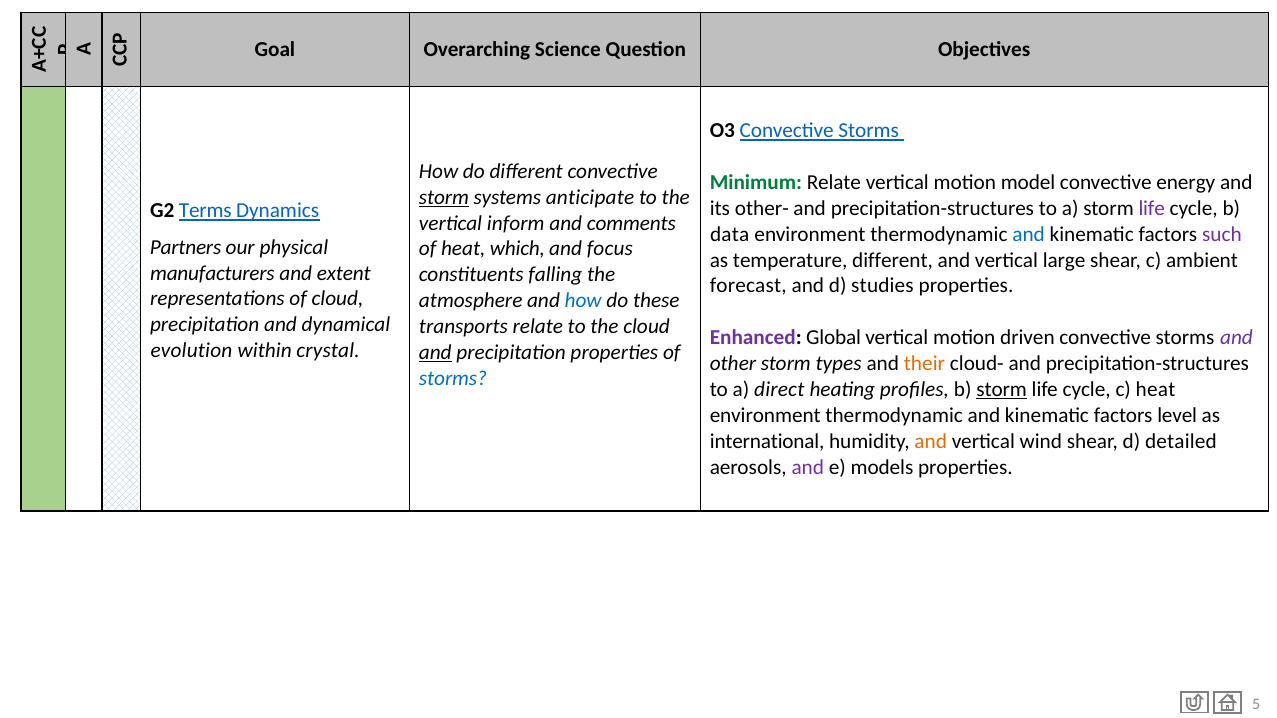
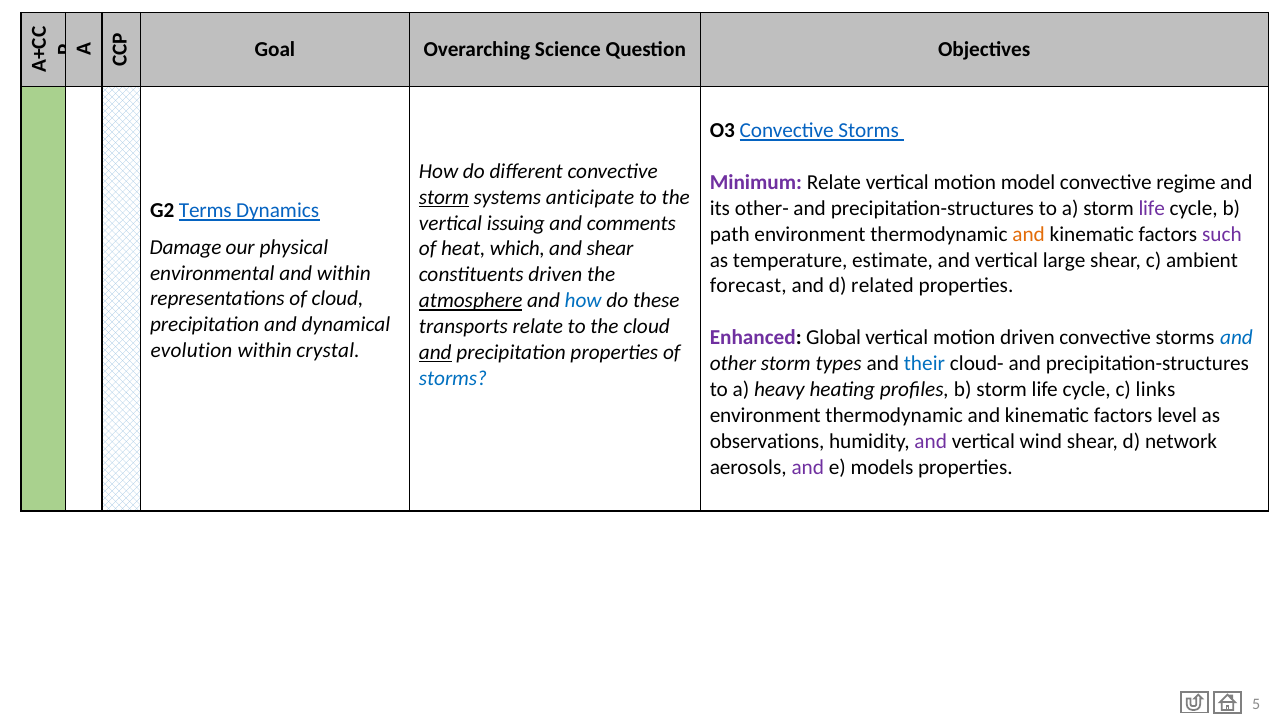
Minimum colour: green -> purple
energy: energy -> regime
inform: inform -> issuing
data: data -> path
and at (1029, 234) colour: blue -> orange
Partners: Partners -> Damage
and focus: focus -> shear
temperature different: different -> estimate
manufacturers: manufacturers -> environmental
and extent: extent -> within
constituents falling: falling -> driven
studies: studies -> related
atmosphere underline: none -> present
and at (1237, 338) colour: purple -> blue
their colour: orange -> blue
direct: direct -> heavy
storm at (1002, 390) underline: present -> none
c heat: heat -> links
international: international -> observations
and at (931, 442) colour: orange -> purple
detailed: detailed -> network
